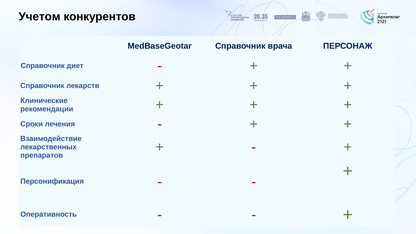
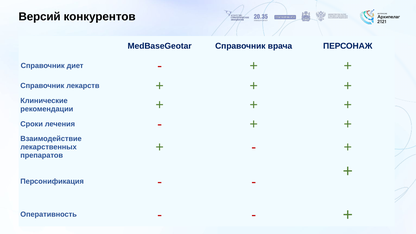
Учетом: Учетом -> Версий
